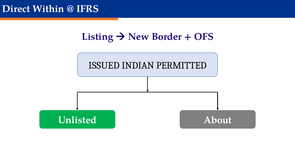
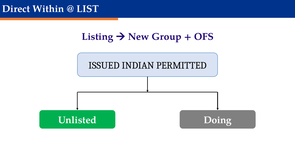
IFRS: IFRS -> LIST
Border: Border -> Group
About: About -> Doing
